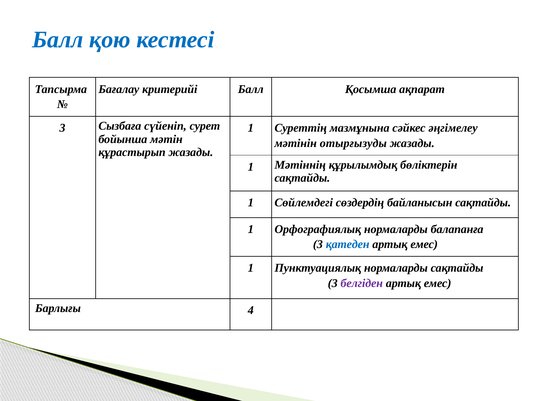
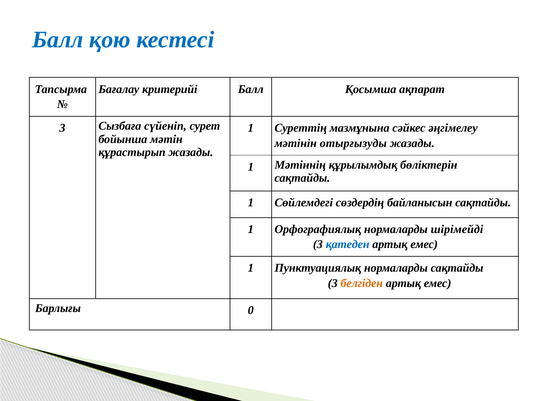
балапанға: балапанға -> шірімейді
белгіден colour: purple -> orange
4: 4 -> 0
